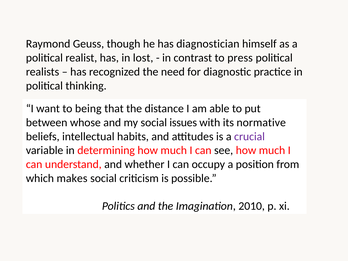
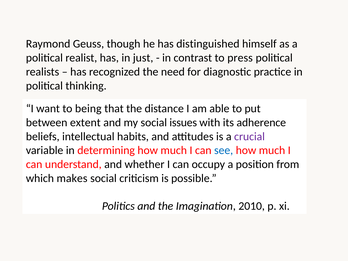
diagnostician: diagnostician -> distinguished
lost: lost -> just
whose: whose -> extent
normative: normative -> adherence
see colour: black -> blue
